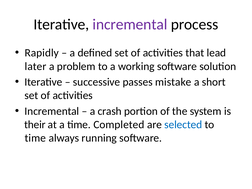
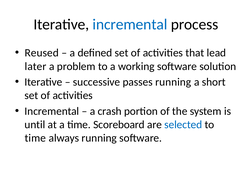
incremental at (130, 24) colour: purple -> blue
Rapidly: Rapidly -> Reused
passes mistake: mistake -> running
their: their -> until
Completed: Completed -> Scoreboard
